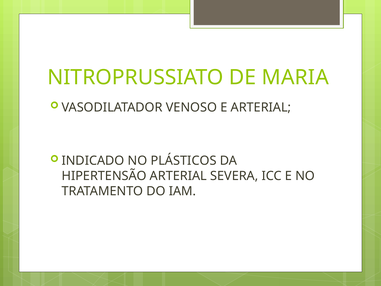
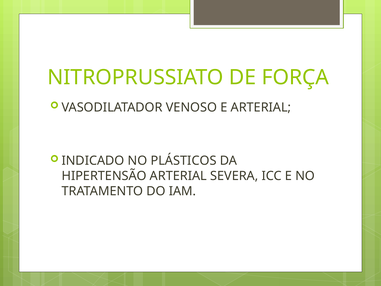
MARIA: MARIA -> FORÇA
